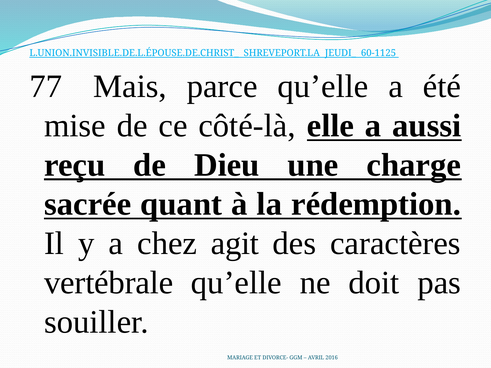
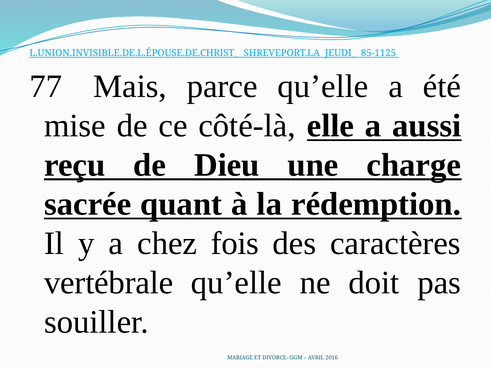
60-1125: 60-1125 -> 85-1125
agit: agit -> fois
